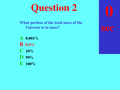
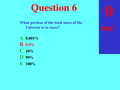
Question 2: 2 -> 6
